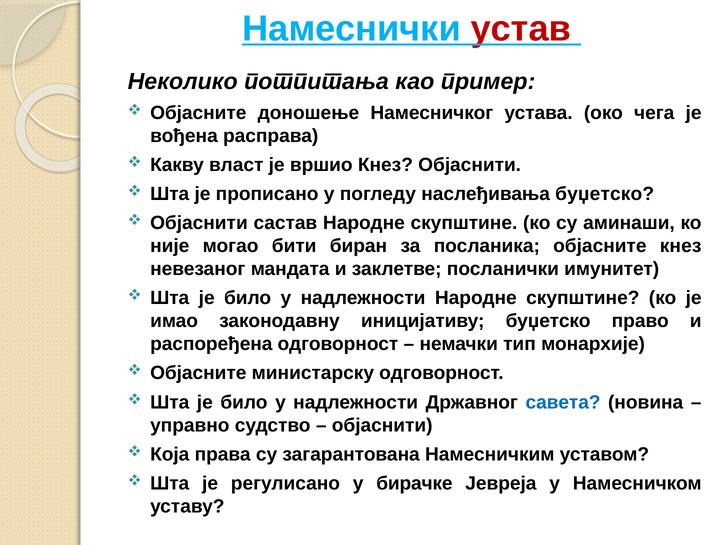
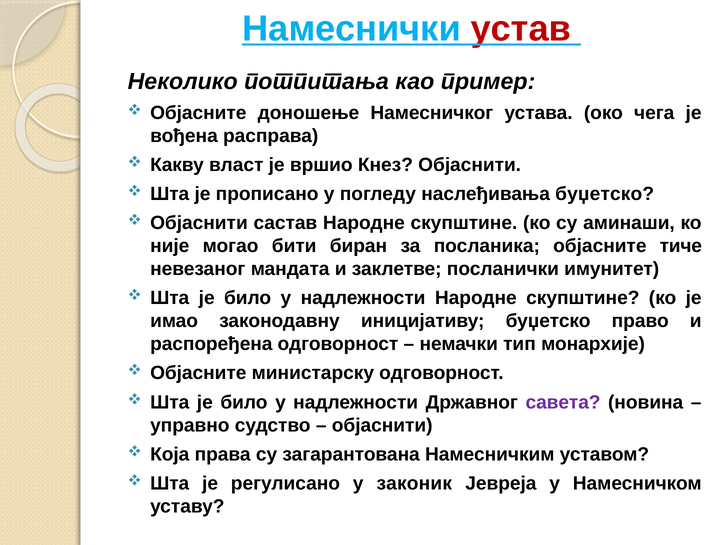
објасните кнез: кнез -> тиче
савета colour: blue -> purple
бирачке: бирачке -> законик
